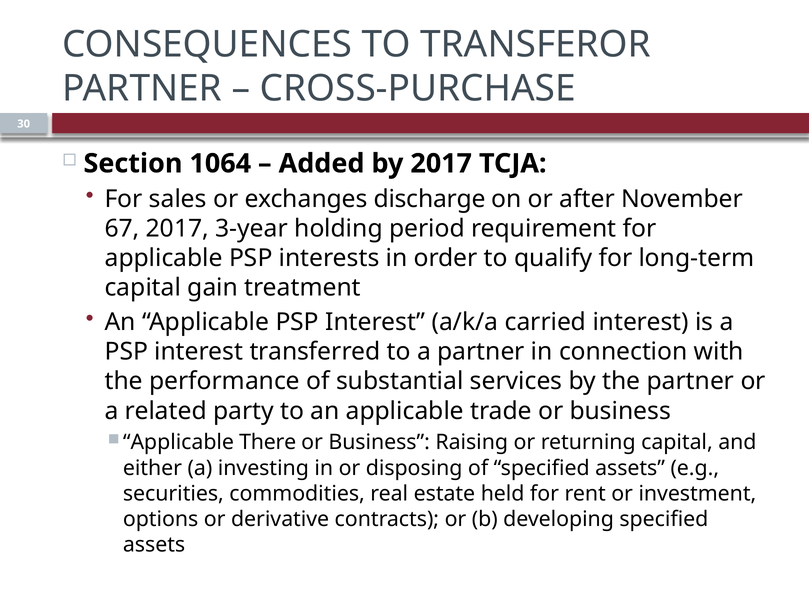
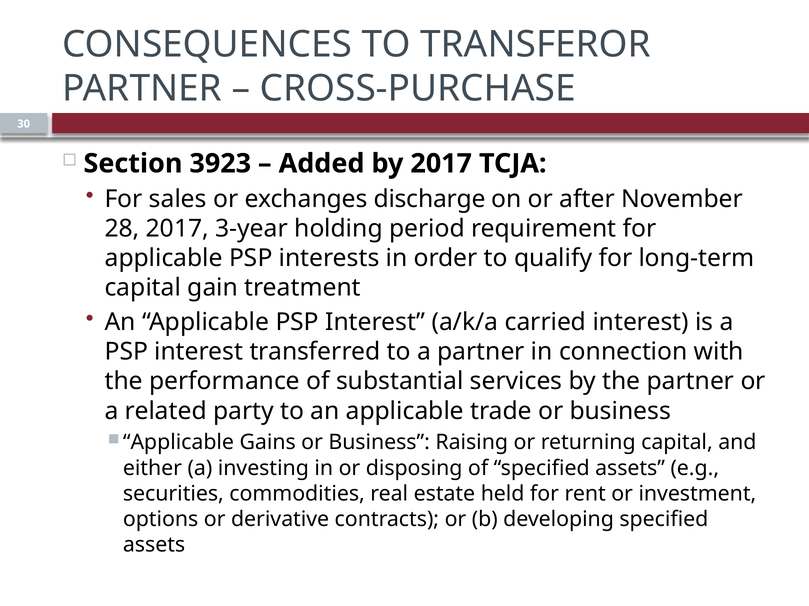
1064: 1064 -> 3923
67: 67 -> 28
There: There -> Gains
